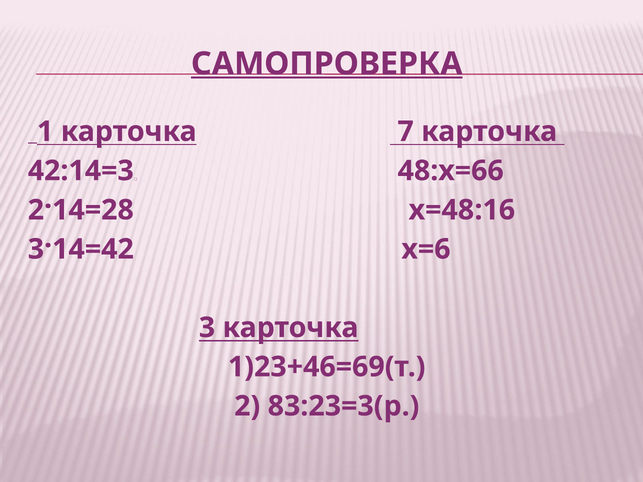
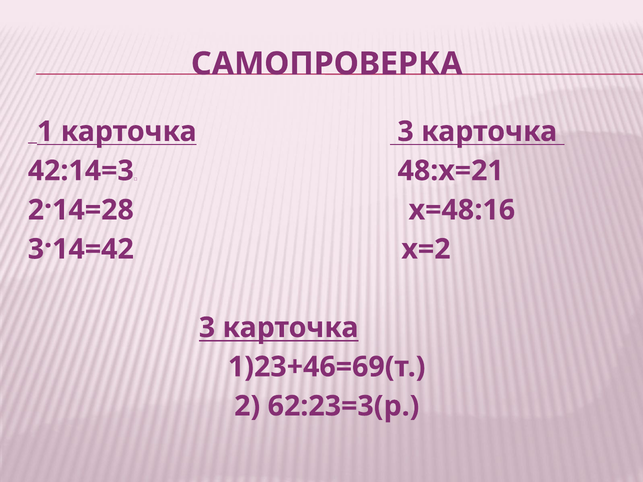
САМОПРОВЕРКА underline: present -> none
карточка 7: 7 -> 3
48:х=66: 48:х=66 -> 48:х=21
х=6: х=6 -> х=2
83:23=3(р: 83:23=3(р -> 62:23=3(р
